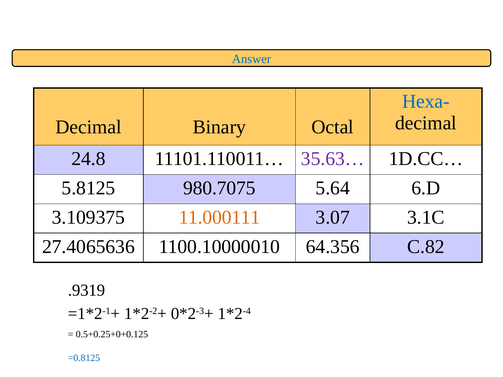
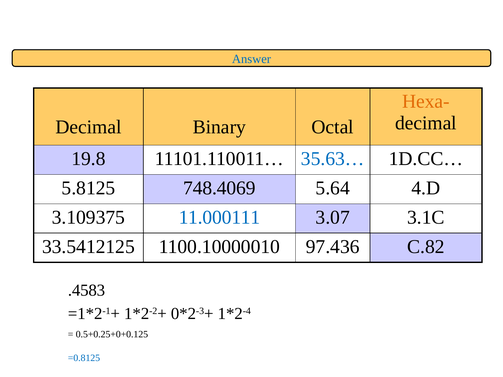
Hexa- colour: blue -> orange
24.8: 24.8 -> 19.8
35.63… colour: purple -> blue
980.7075: 980.7075 -> 748.4069
6.D: 6.D -> 4.D
11.000111 colour: orange -> blue
27.4065636: 27.4065636 -> 33.5412125
64.356: 64.356 -> 97.436
.9319: .9319 -> .4583
